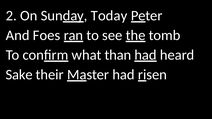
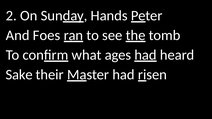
Today: Today -> Hands
than: than -> ages
